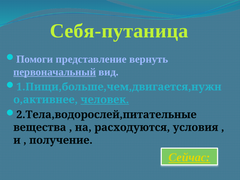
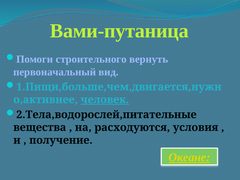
Себя-путаница: Себя-путаница -> Вами-путаница
представление: представление -> строительного
первоначальный underline: present -> none
Сейчас: Сейчас -> Океане
